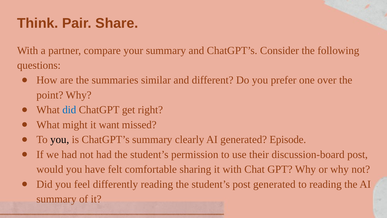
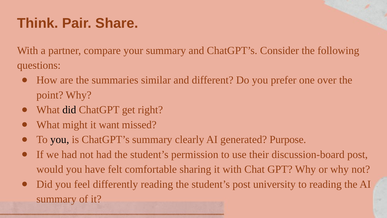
did at (69, 110) colour: blue -> black
Episode: Episode -> Purpose
post generated: generated -> university
